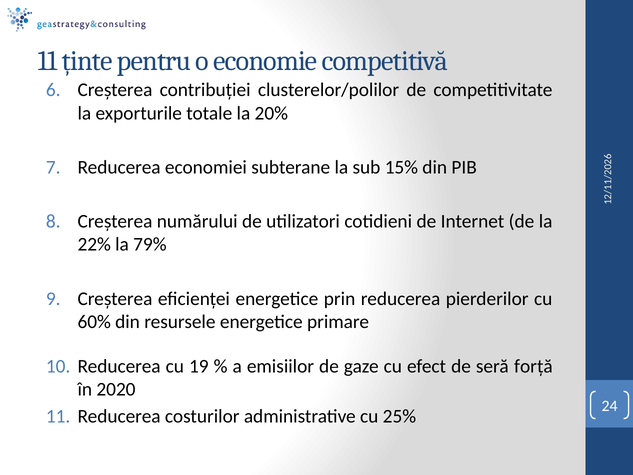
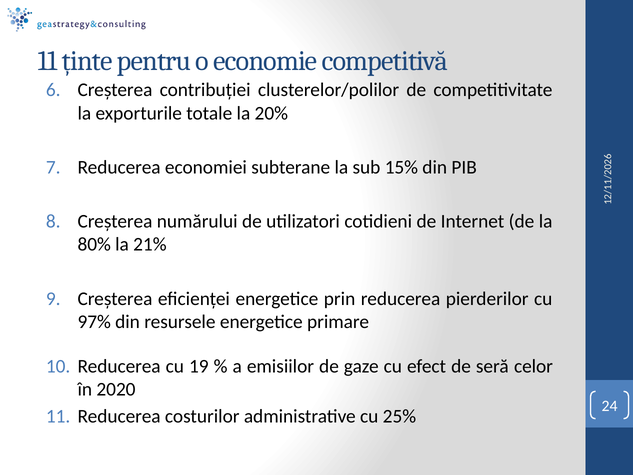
22%: 22% -> 80%
79%: 79% -> 21%
60%: 60% -> 97%
forță: forță -> celor
